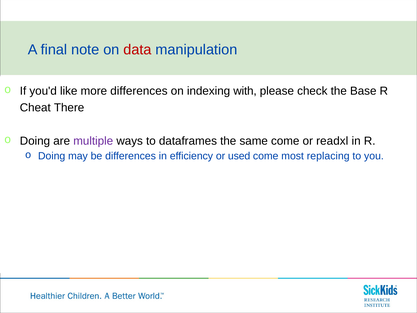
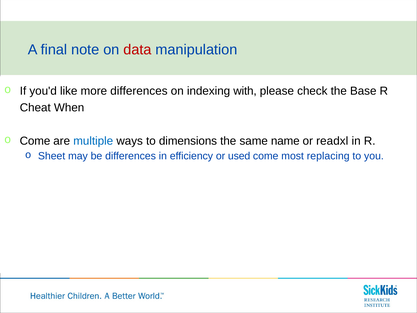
There: There -> When
Doing at (35, 141): Doing -> Come
multiple colour: purple -> blue
dataframes: dataframes -> dimensions
same come: come -> name
Doing at (52, 156): Doing -> Sheet
